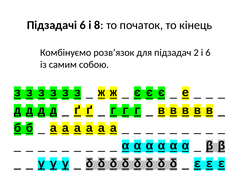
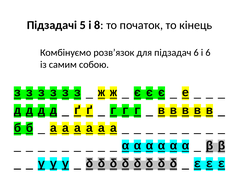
Підзадачі 6: 6 -> 5
підзадач 2: 2 -> 6
